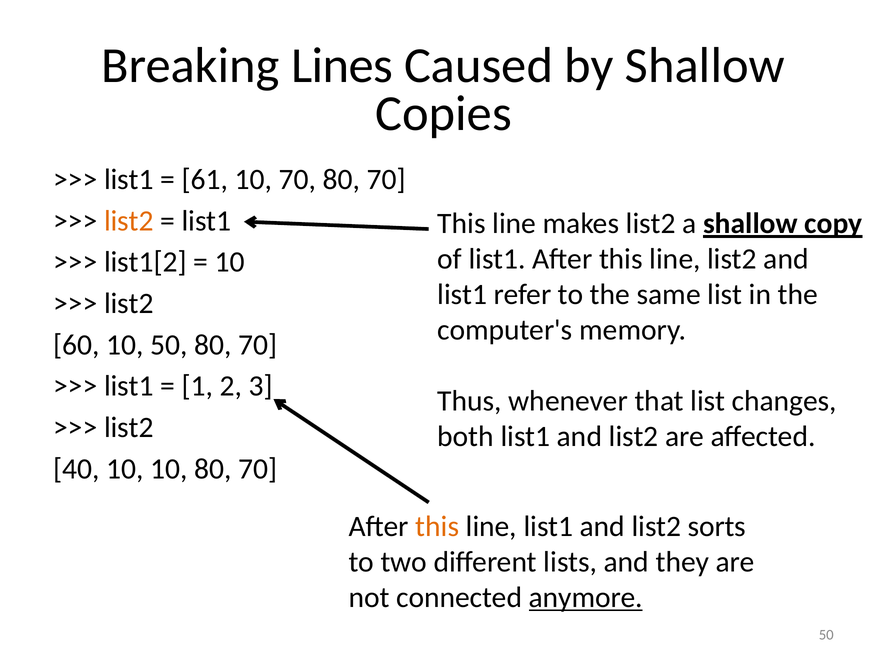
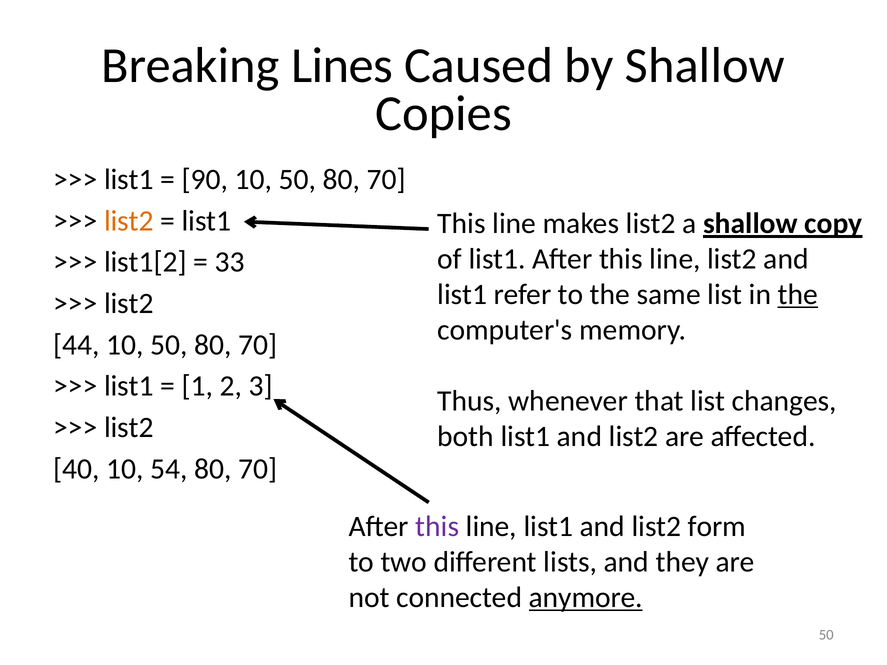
61: 61 -> 90
70 at (297, 179): 70 -> 50
10 at (230, 262): 10 -> 33
the at (798, 295) underline: none -> present
60: 60 -> 44
10 10: 10 -> 54
this at (437, 527) colour: orange -> purple
sorts: sorts -> form
